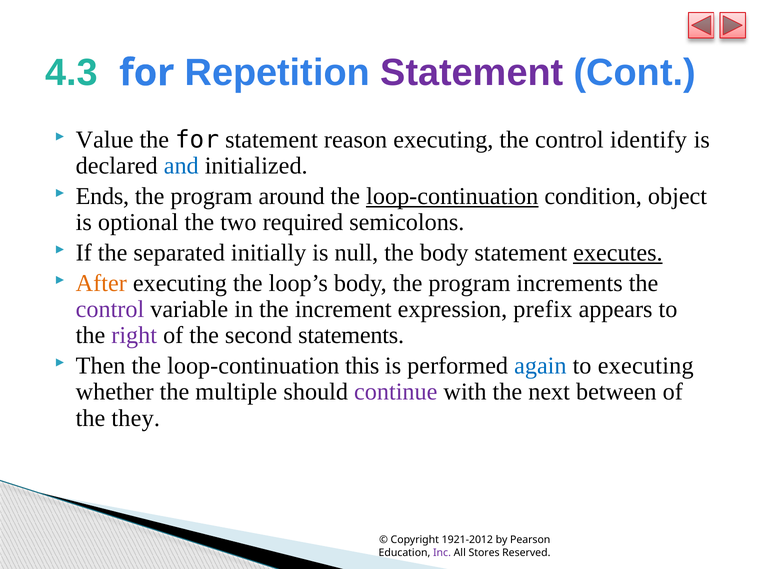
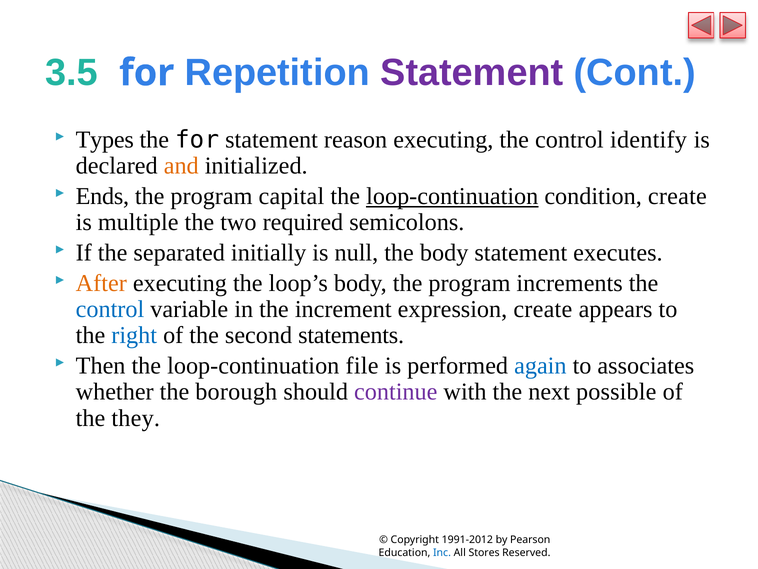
4.3: 4.3 -> 3.5
Value: Value -> Types
and colour: blue -> orange
around: around -> capital
condition object: object -> create
optional: optional -> multiple
executes underline: present -> none
control at (110, 309) colour: purple -> blue
expression prefix: prefix -> create
right colour: purple -> blue
this: this -> file
to executing: executing -> associates
multiple: multiple -> borough
between: between -> possible
1921-2012: 1921-2012 -> 1991-2012
Inc colour: purple -> blue
